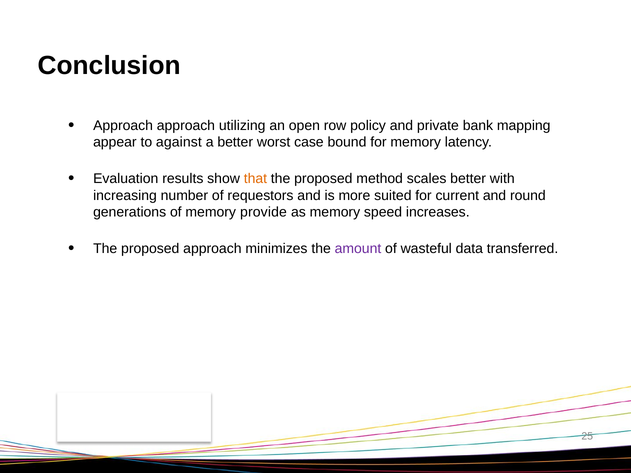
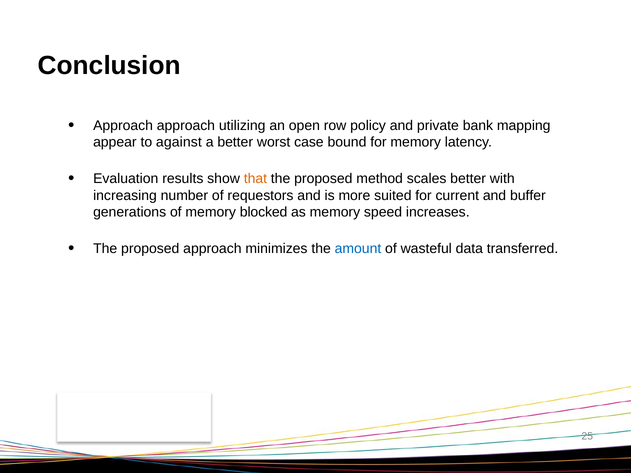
round: round -> buffer
provide: provide -> blocked
amount colour: purple -> blue
